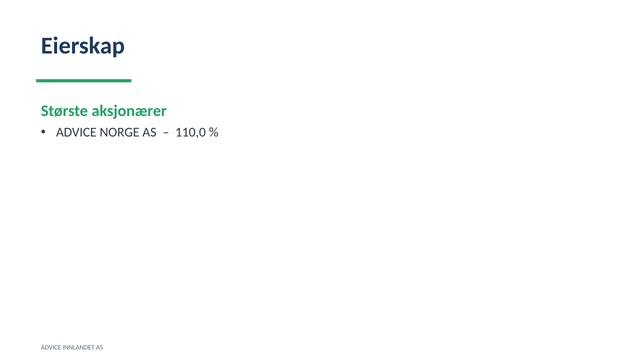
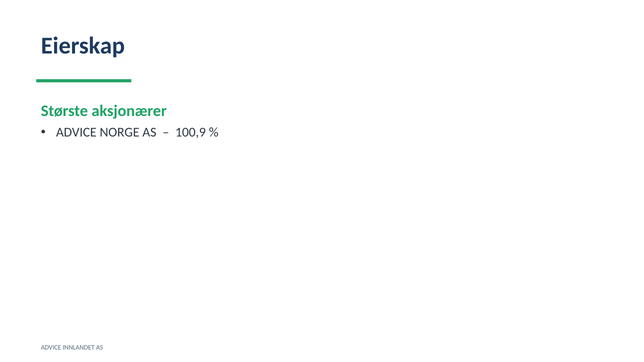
110,0: 110,0 -> 100,9
